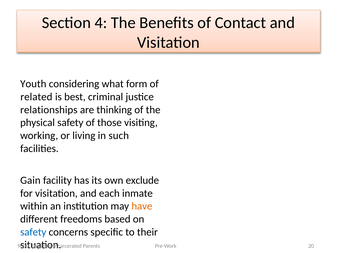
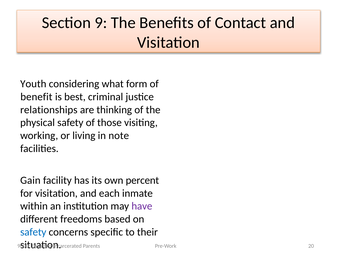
4: 4 -> 9
related: related -> benefit
such: such -> note
exclude: exclude -> percent
have colour: orange -> purple
